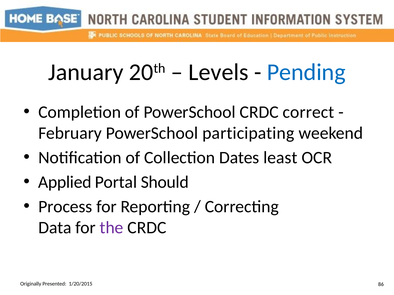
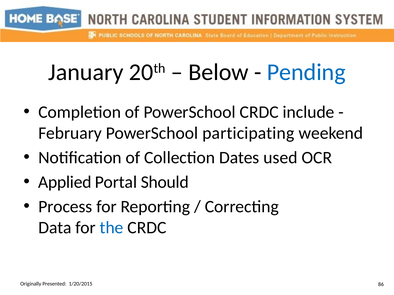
Levels: Levels -> Below
correct: correct -> include
least: least -> used
the colour: purple -> blue
